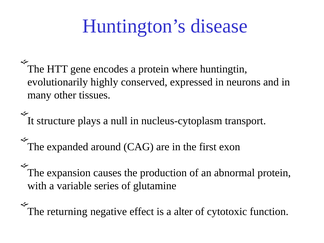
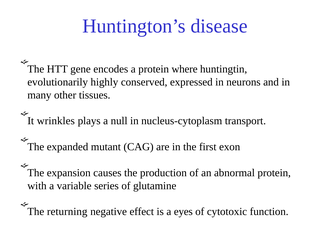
structure: structure -> wrinkles
around: around -> mutant
alter: alter -> eyes
